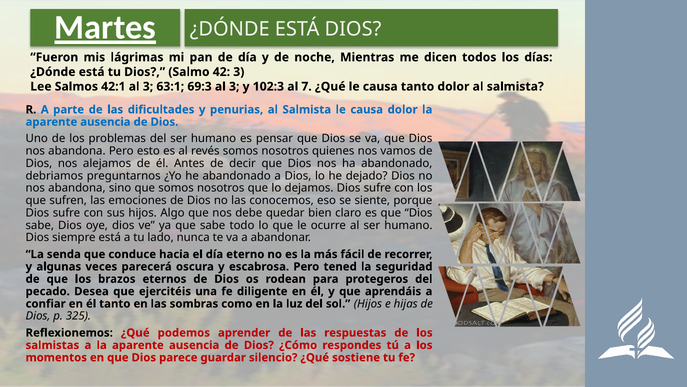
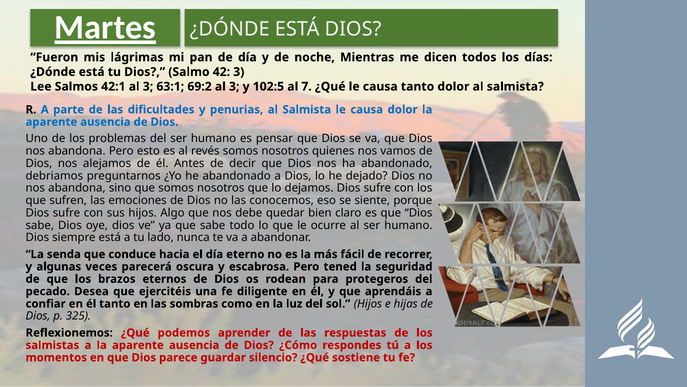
69:3: 69:3 -> 69:2
102:3: 102:3 -> 102:5
